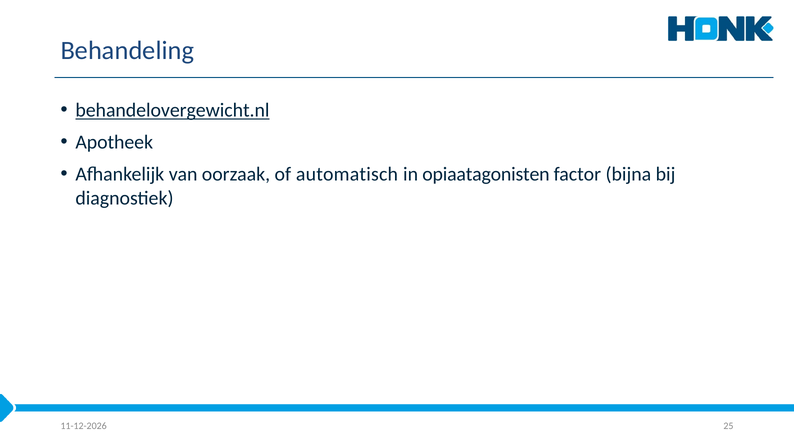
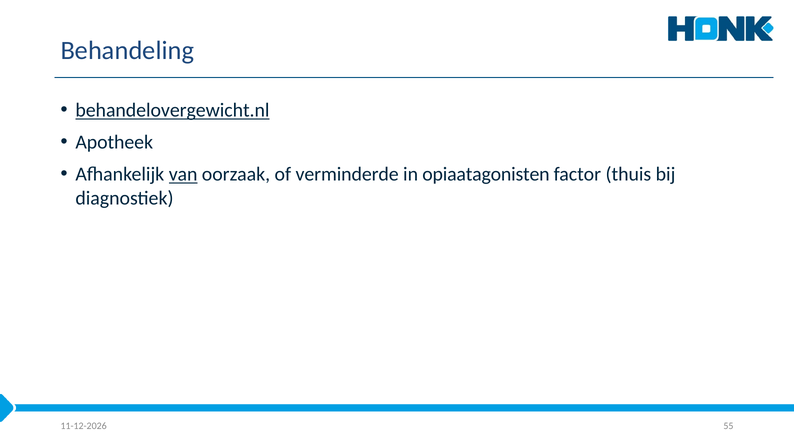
van underline: none -> present
automatisch: automatisch -> verminderde
bijna: bijna -> thuis
25: 25 -> 55
